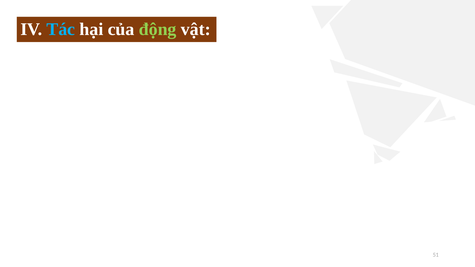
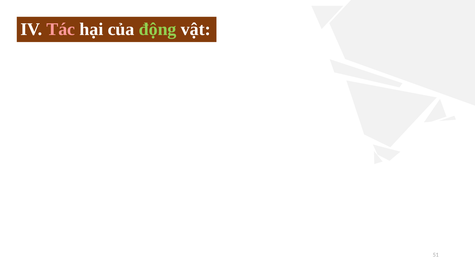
Tác colour: light blue -> pink
